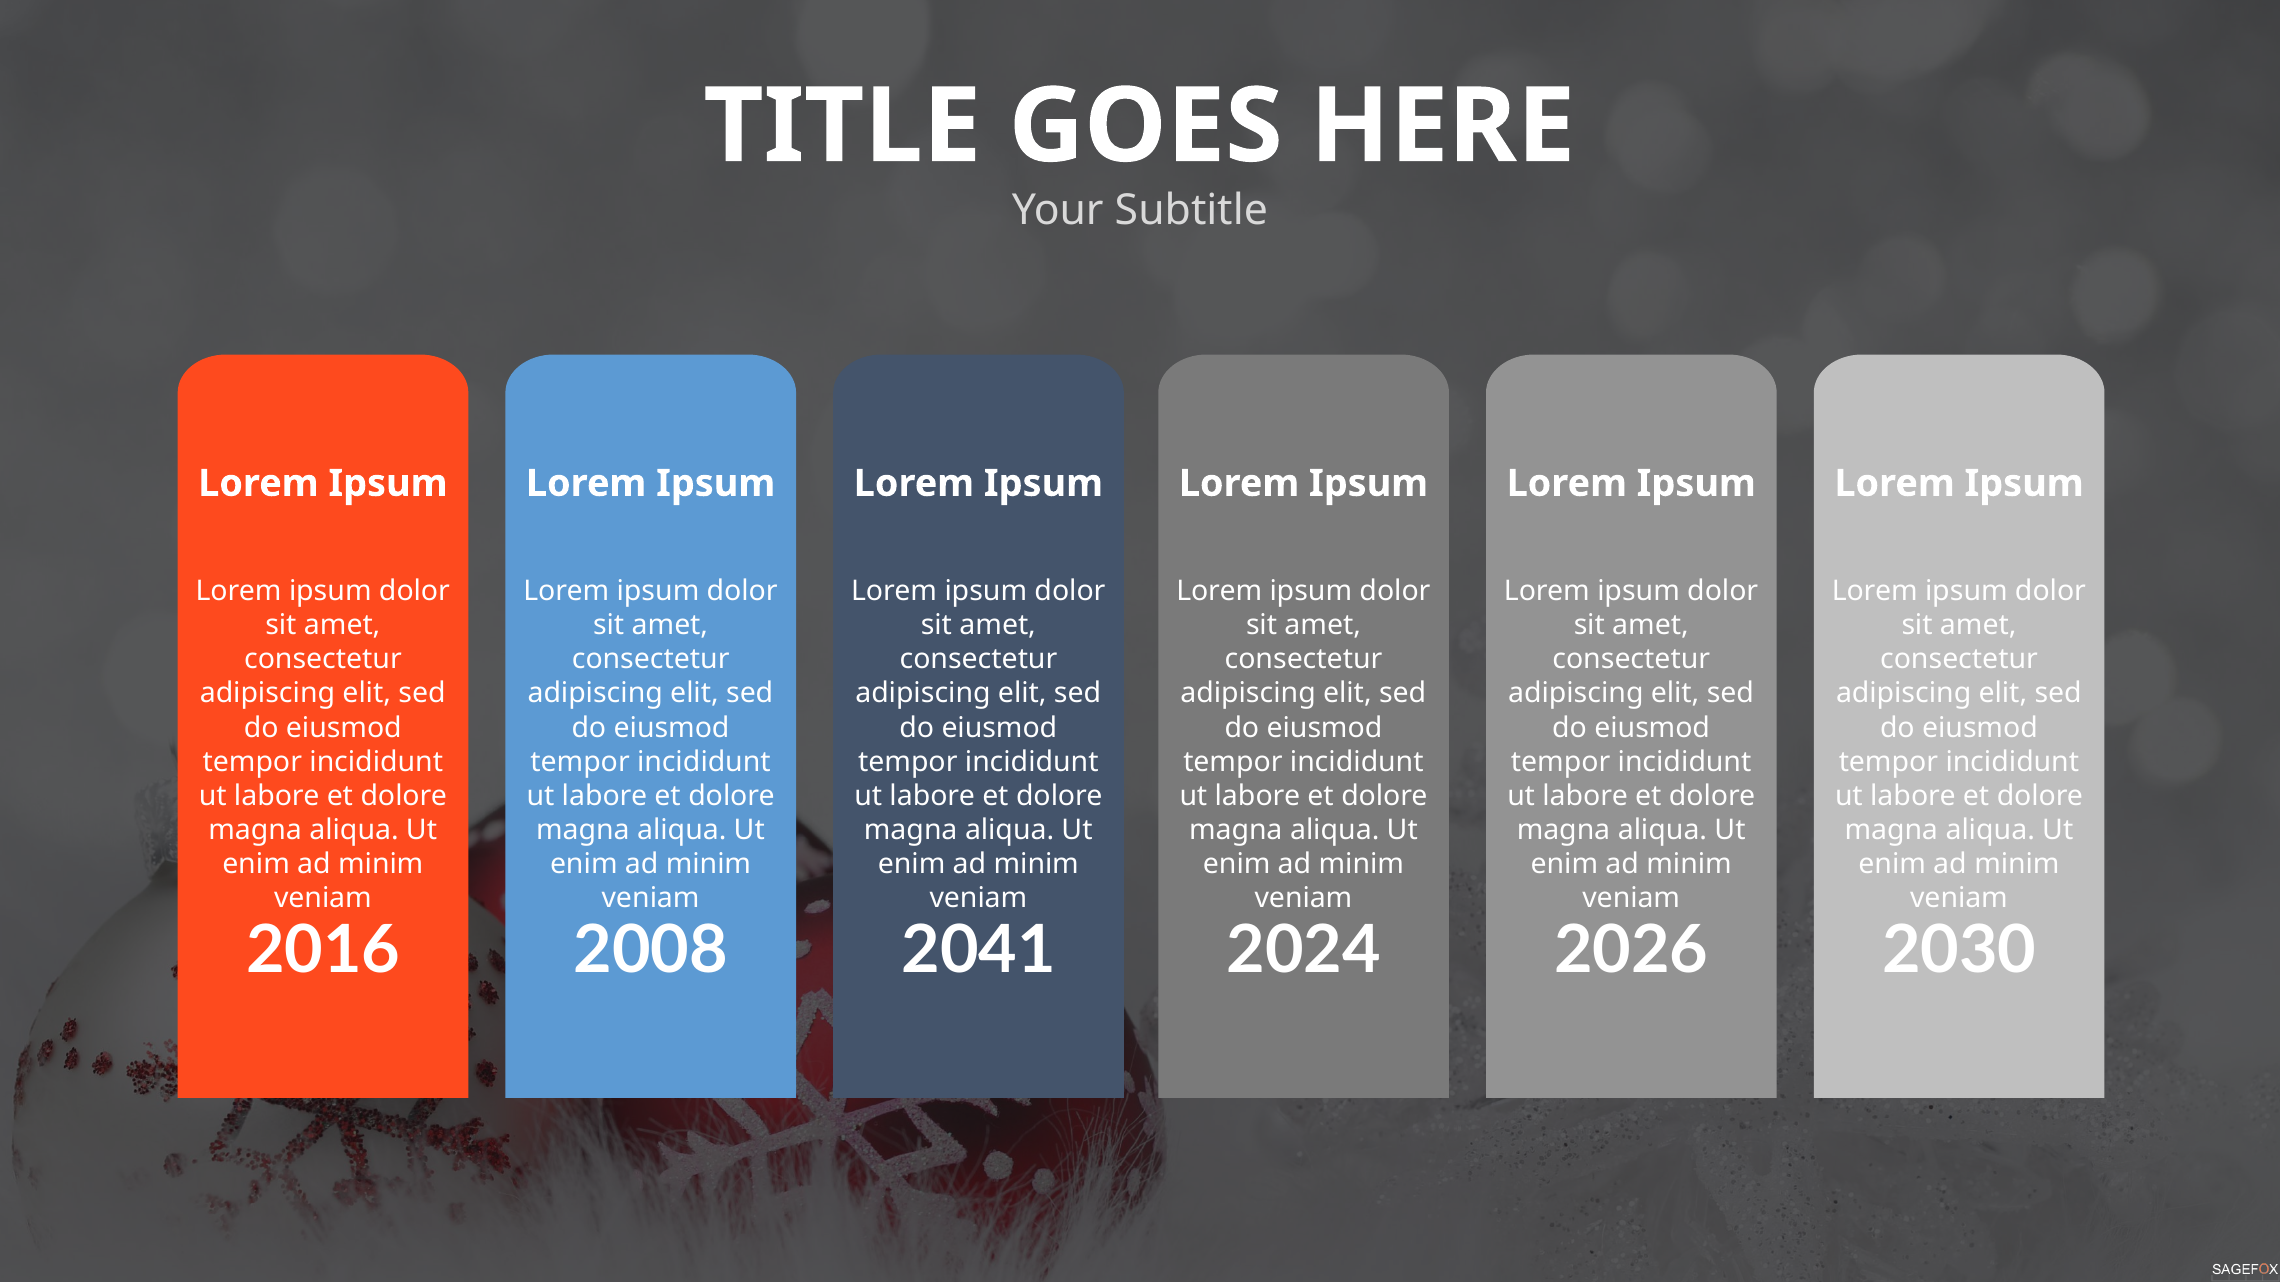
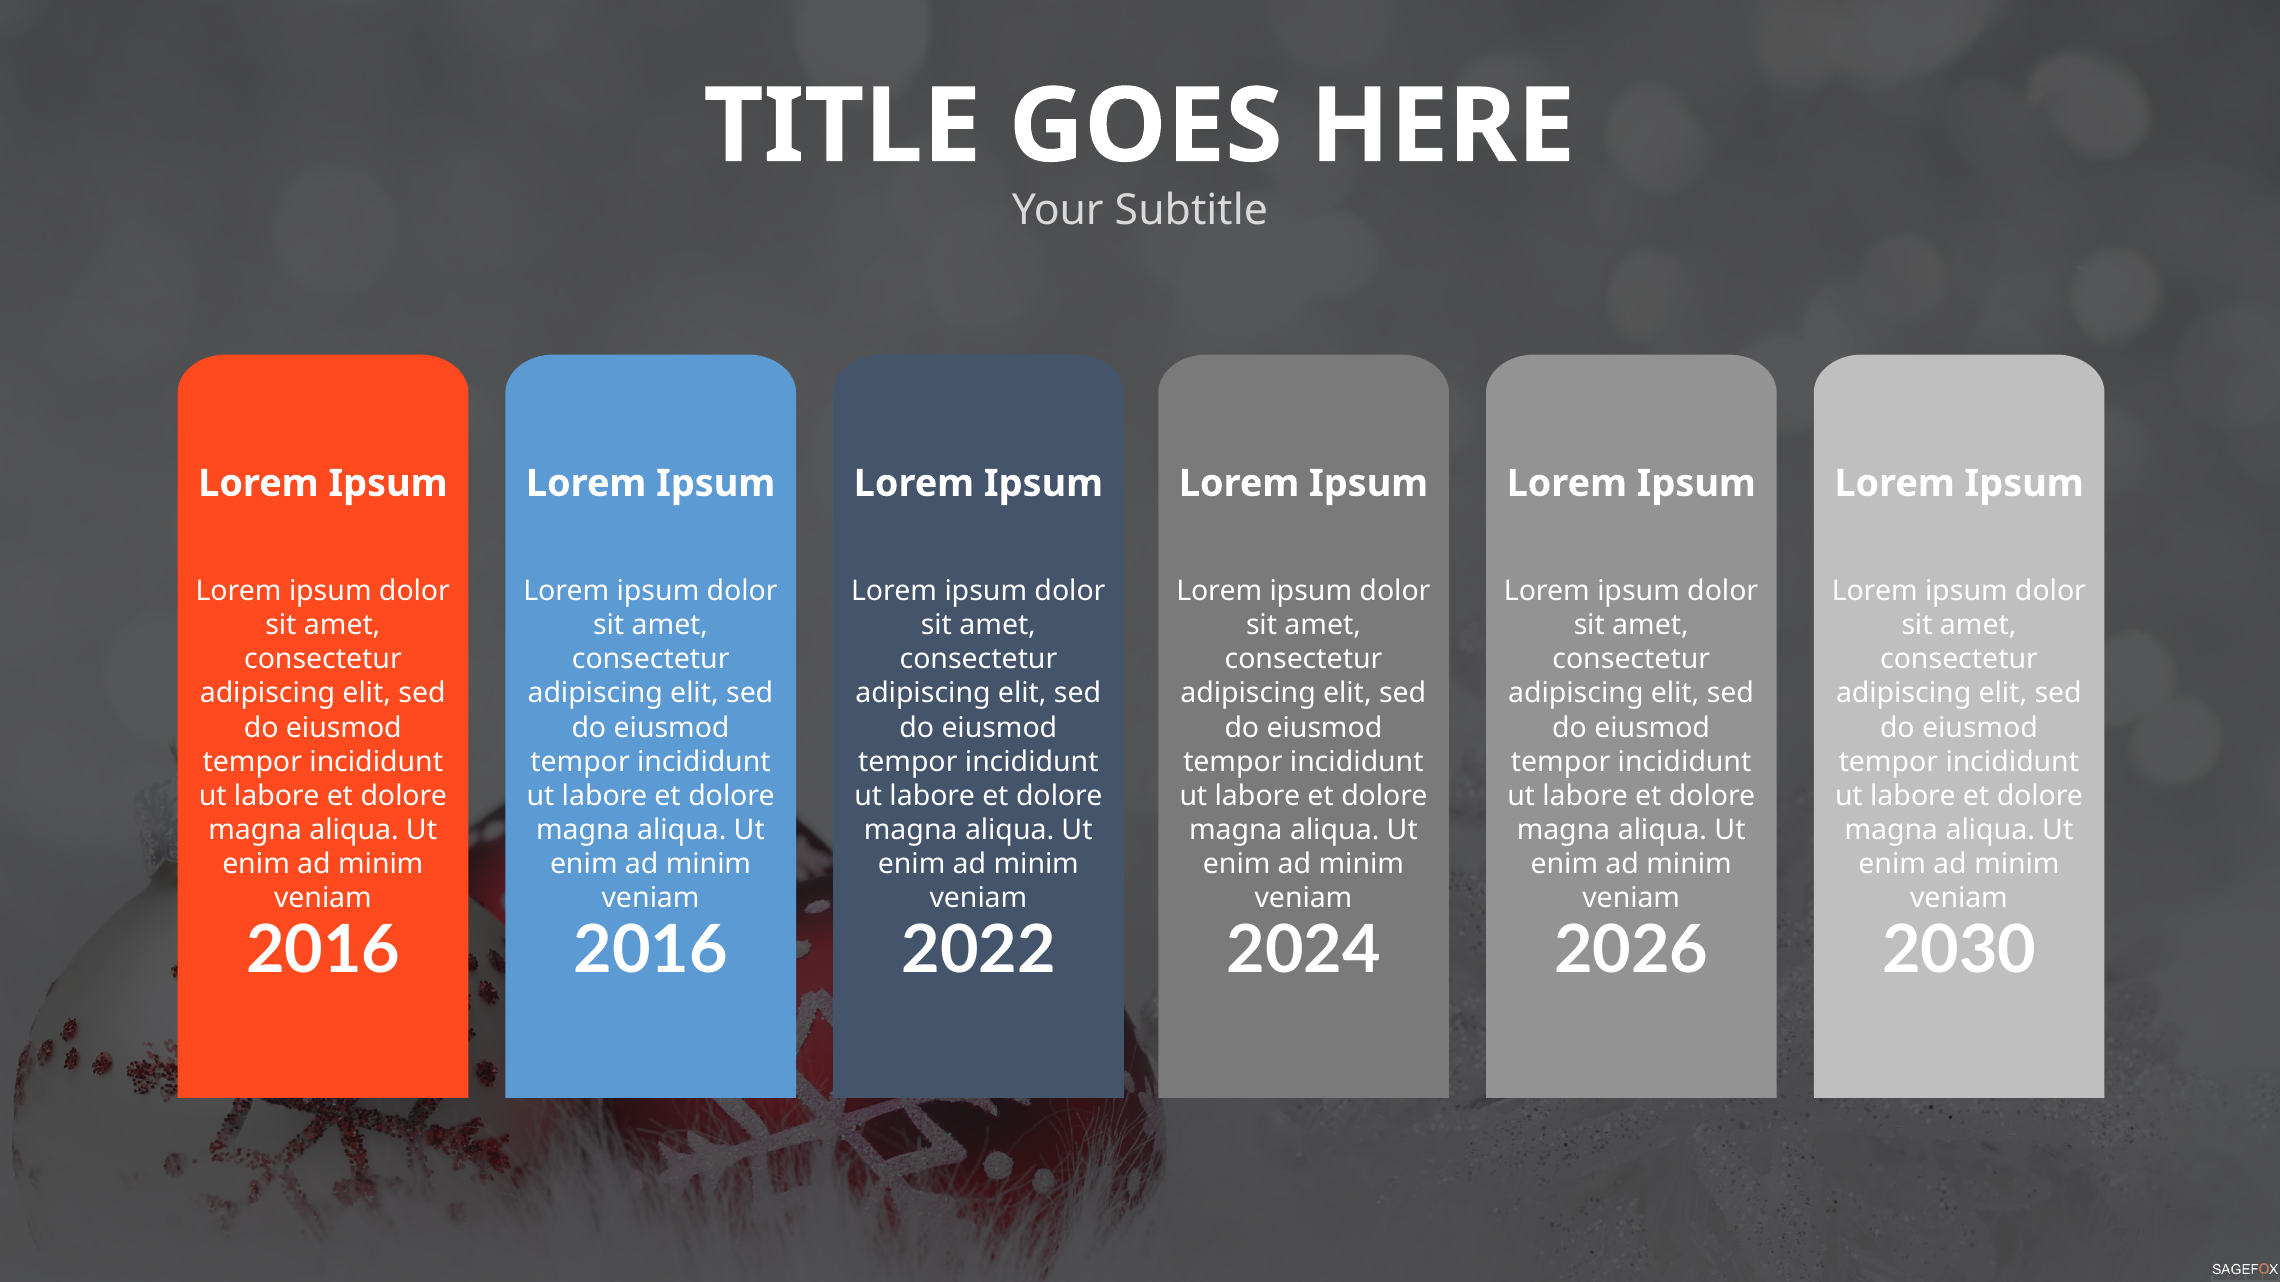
2008 at (651, 951): 2008 -> 2016
2041: 2041 -> 2022
